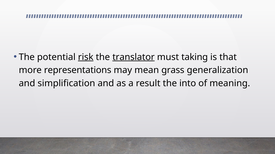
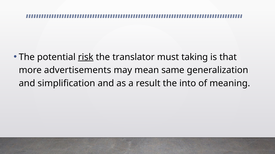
translator underline: present -> none
representations: representations -> advertisements
grass: grass -> same
